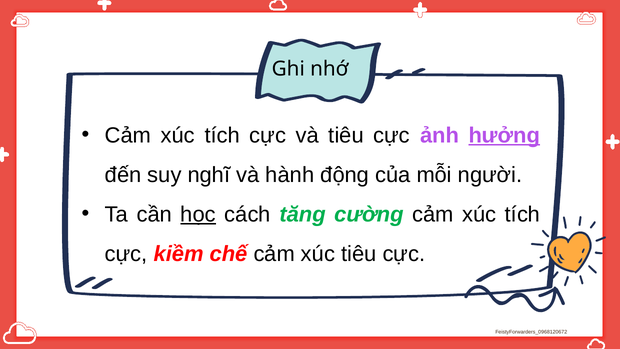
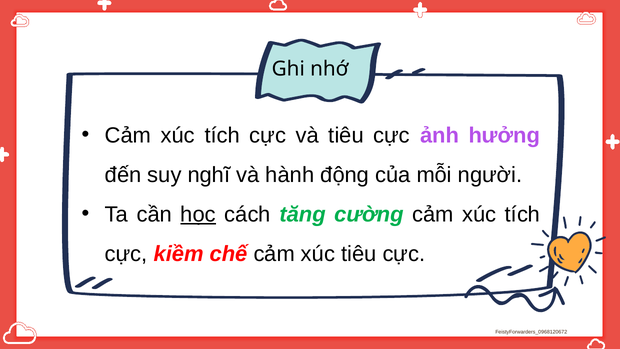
hưởng underline: present -> none
